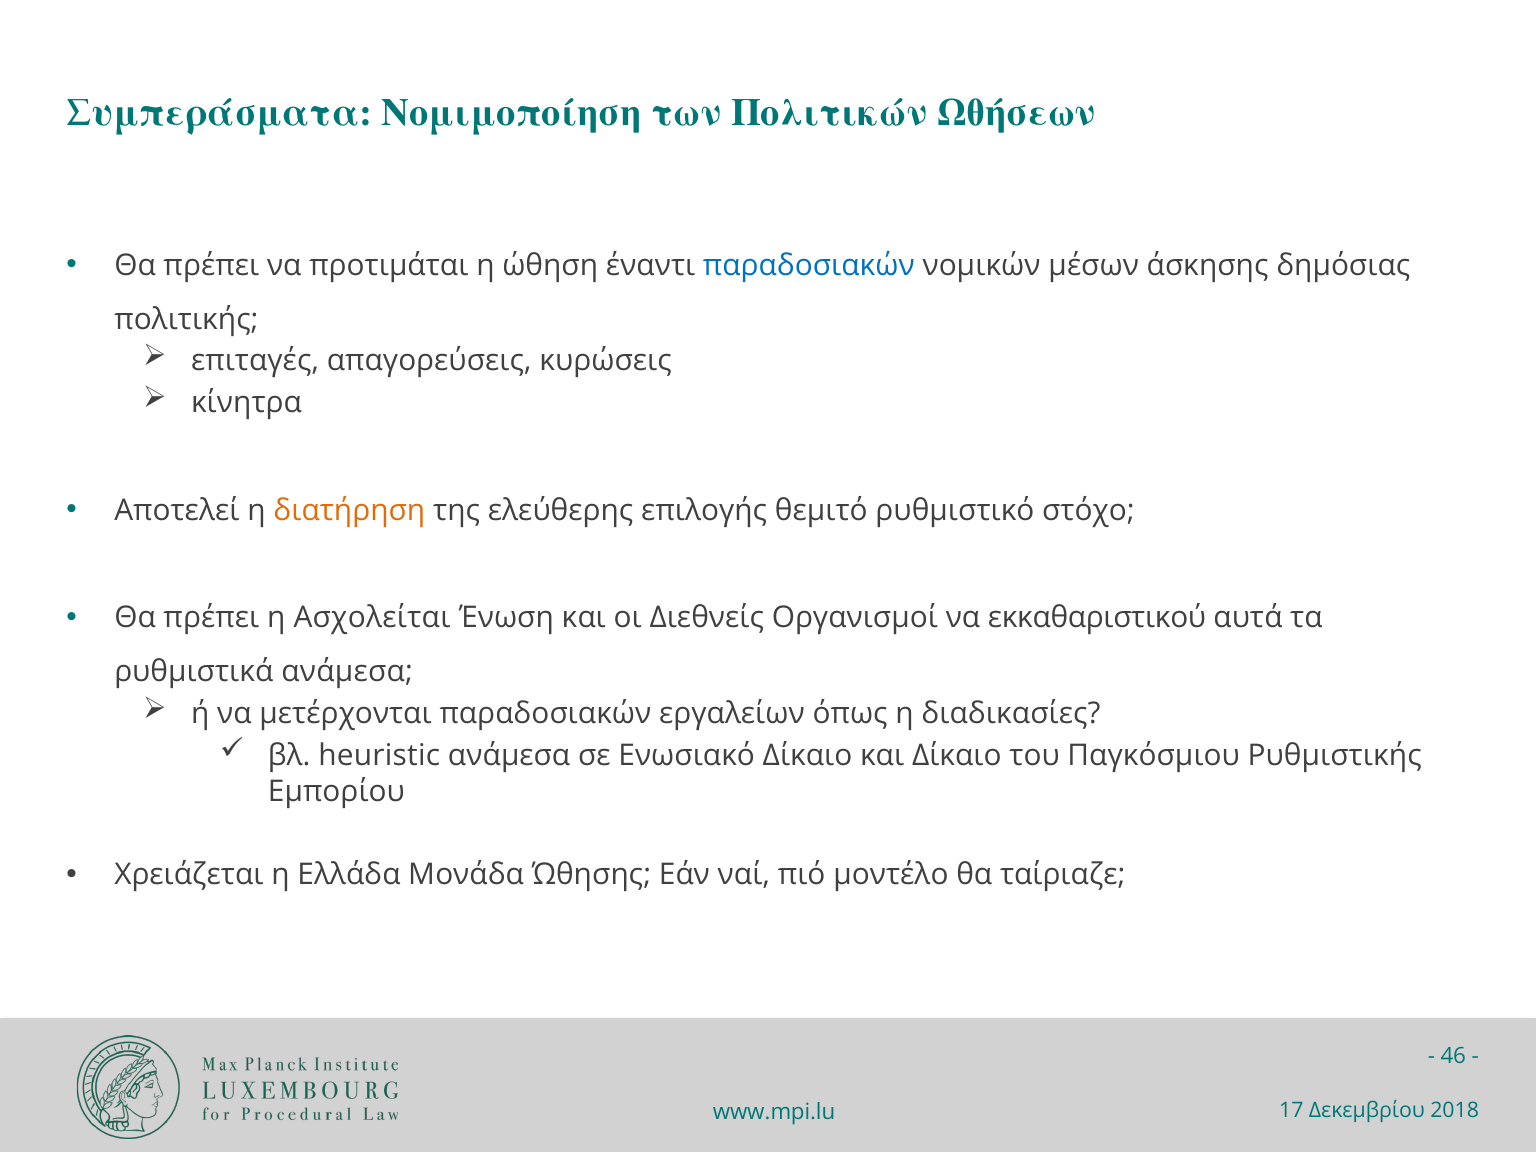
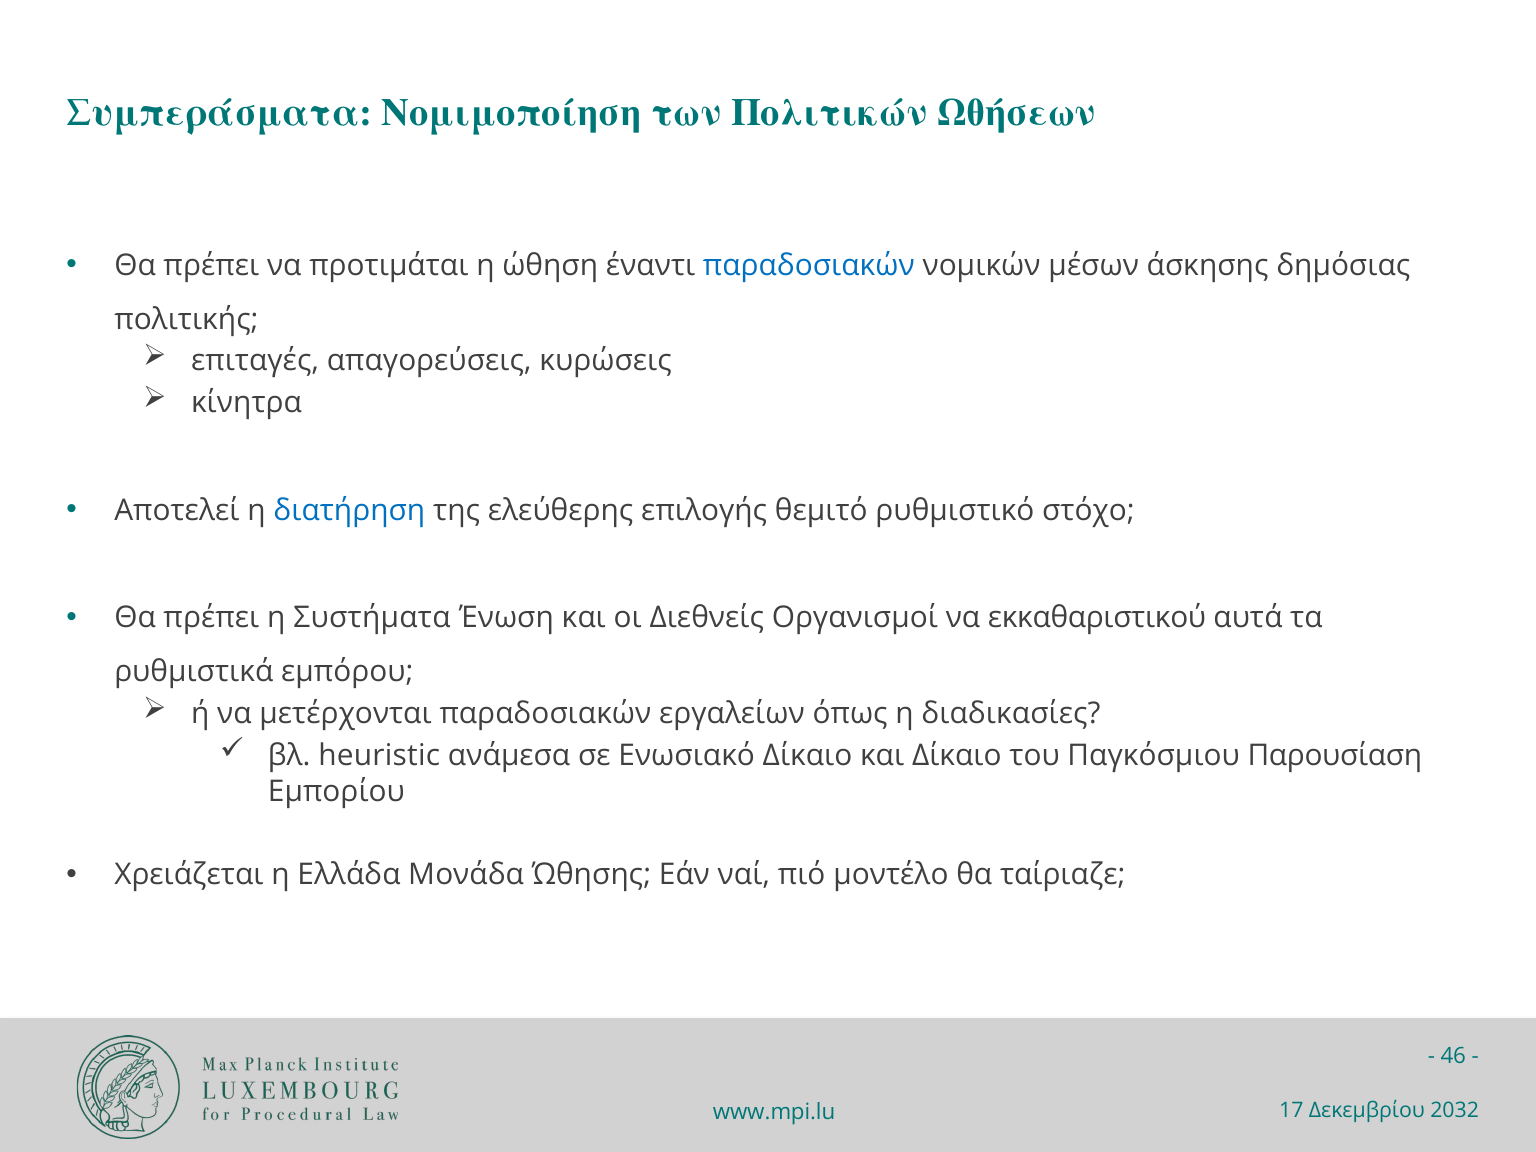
διατήρηση colour: orange -> blue
Ασχολείται: Ασχολείται -> Συστήματα
ρυθμιστικά ανάμεσα: ανάμεσα -> εμπόρου
Ρυθμιστικής: Ρυθμιστικής -> Παρουσίαση
2018: 2018 -> 2032
